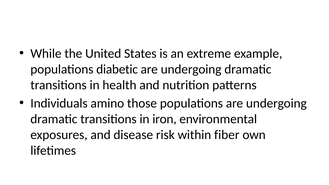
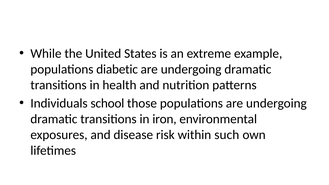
amino: amino -> school
fiber: fiber -> such
